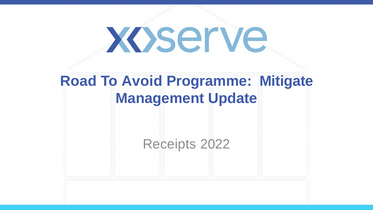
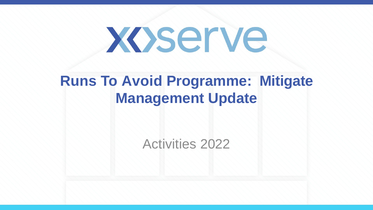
Road: Road -> Runs
Receipts: Receipts -> Activities
